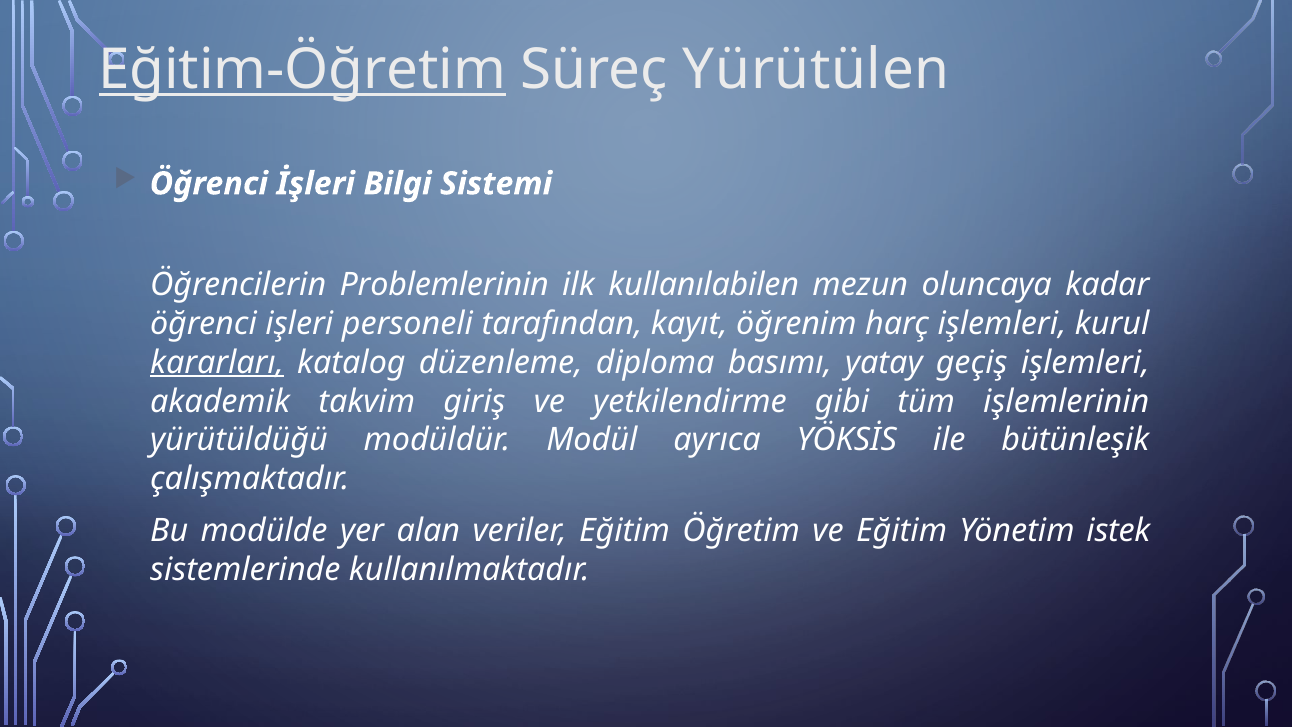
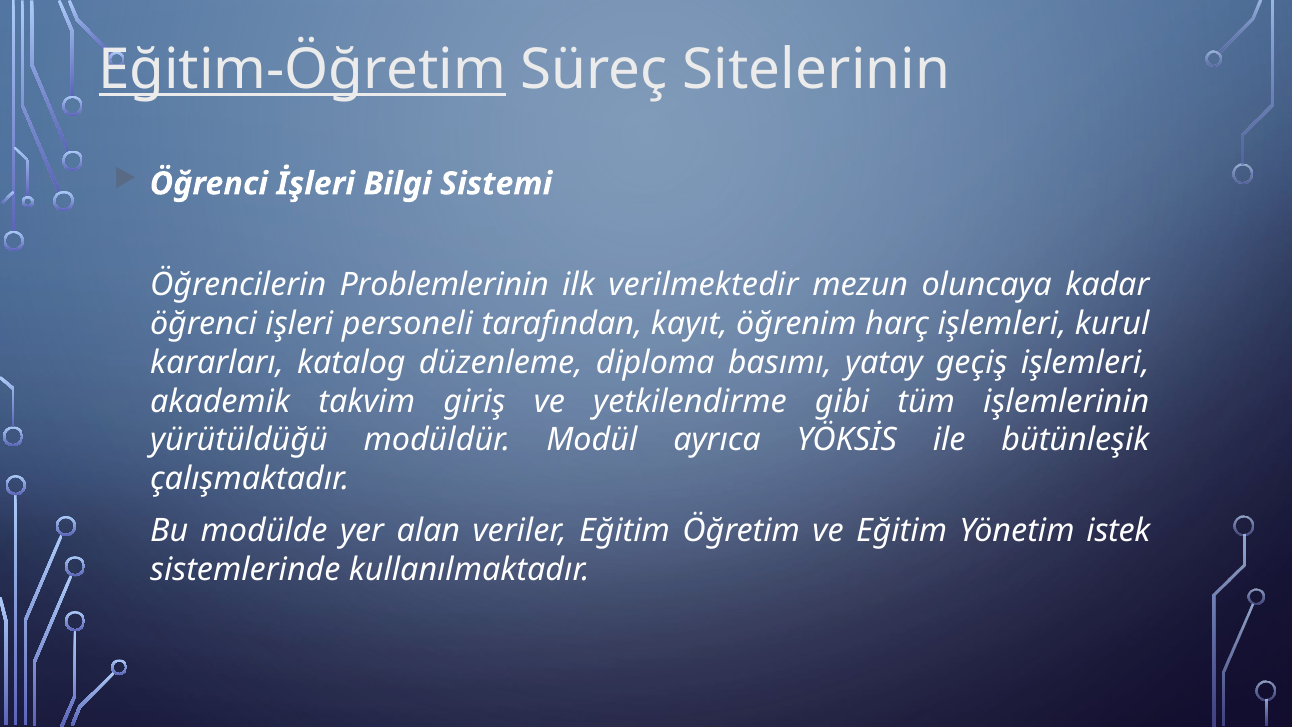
Yürütülen: Yürütülen -> Sitelerinin
kullanılabilen: kullanılabilen -> verilmektedir
kararları underline: present -> none
